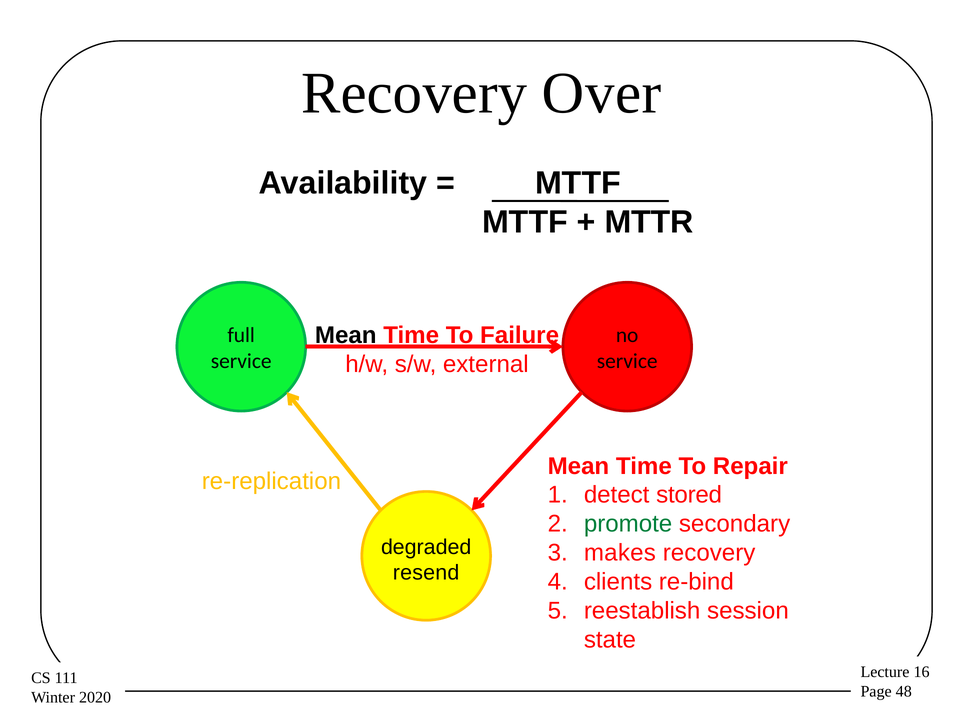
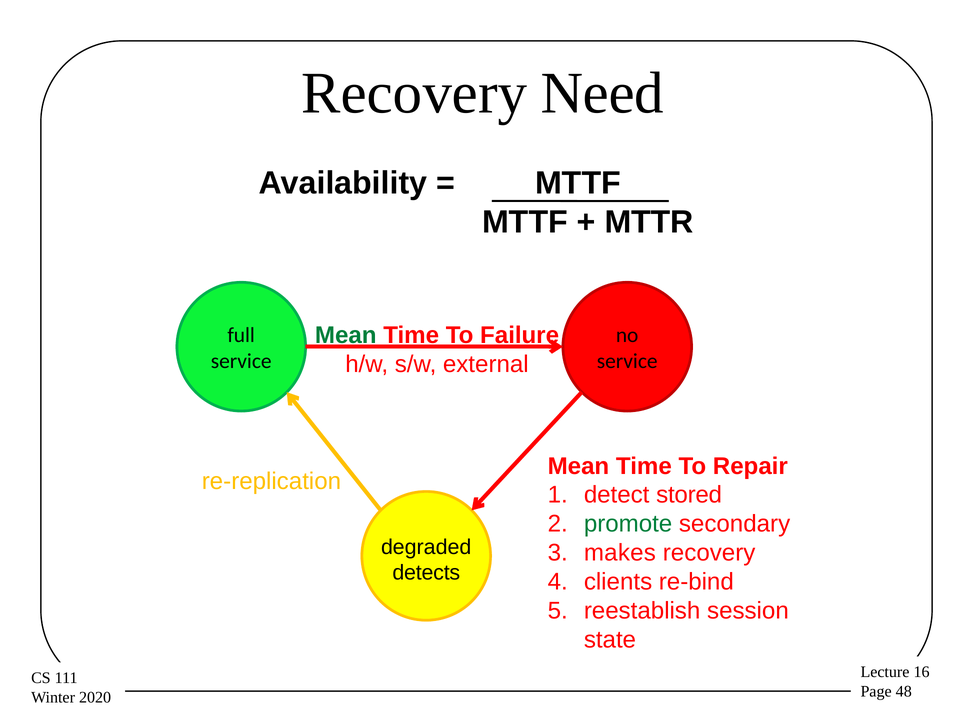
Over: Over -> Need
Mean at (346, 335) colour: black -> green
resend: resend -> detects
